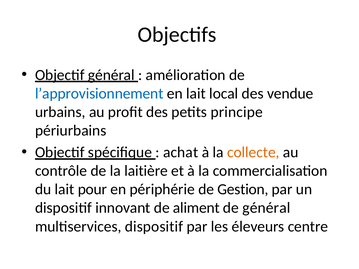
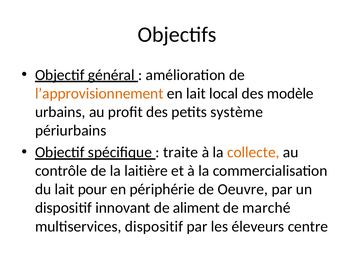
l’approvisionnement colour: blue -> orange
vendue: vendue -> modèle
principe: principe -> système
achat: achat -> traite
Gestion: Gestion -> Oeuvre
de général: général -> marché
